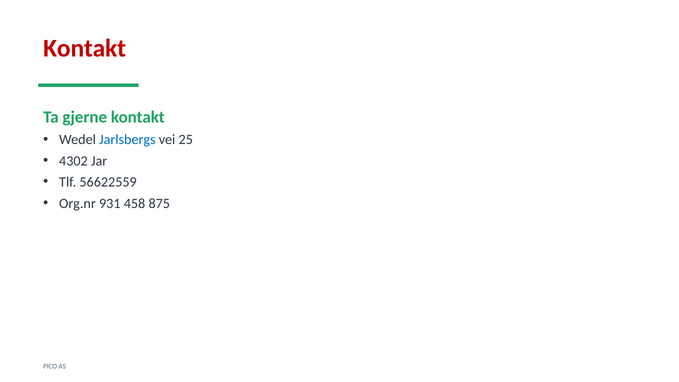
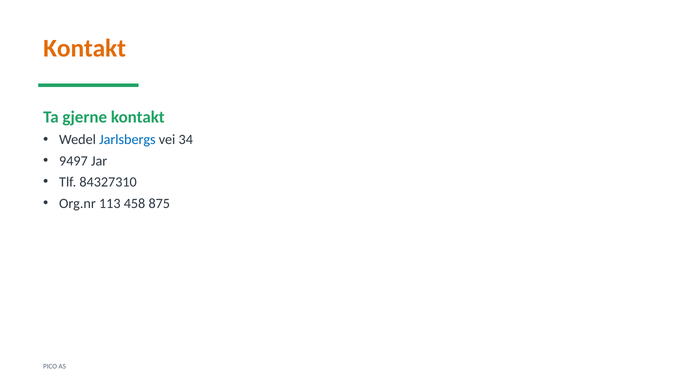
Kontakt at (85, 48) colour: red -> orange
25: 25 -> 34
4302: 4302 -> 9497
56622559: 56622559 -> 84327310
931: 931 -> 113
